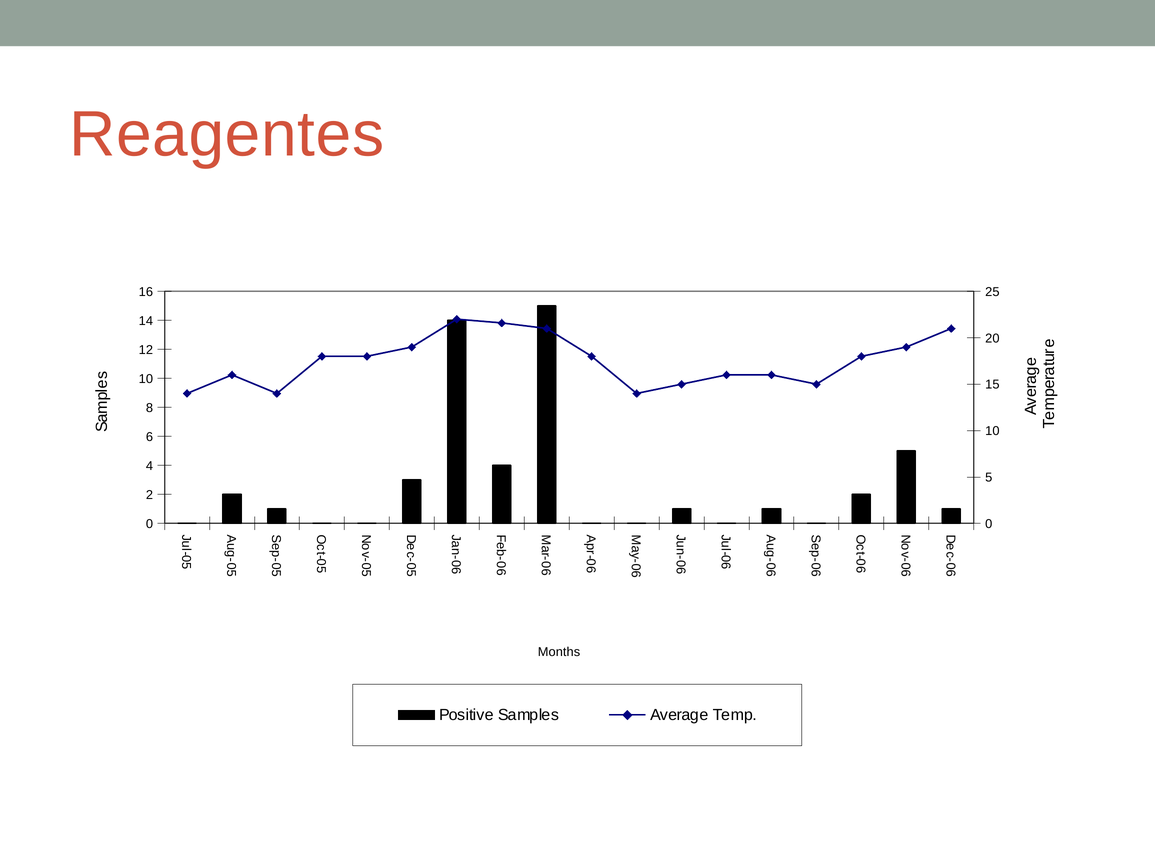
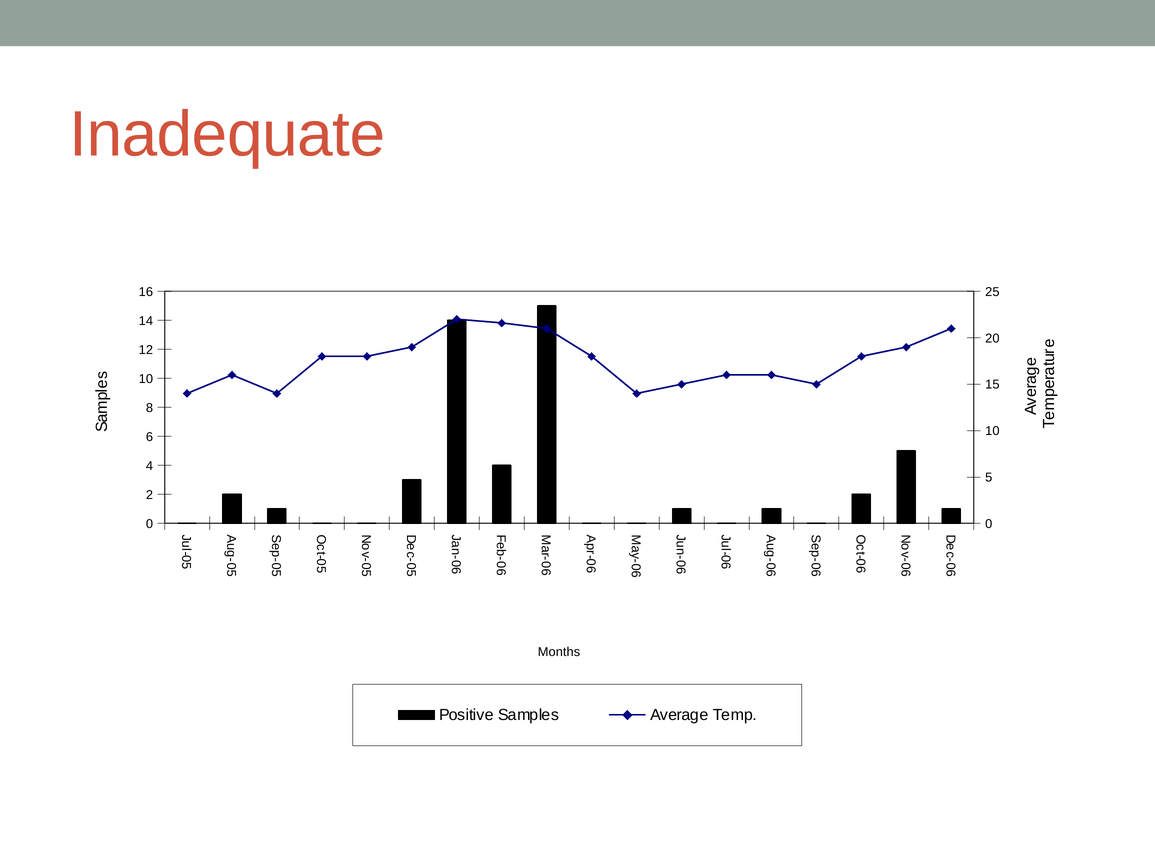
Reagentes: Reagentes -> Inadequate
